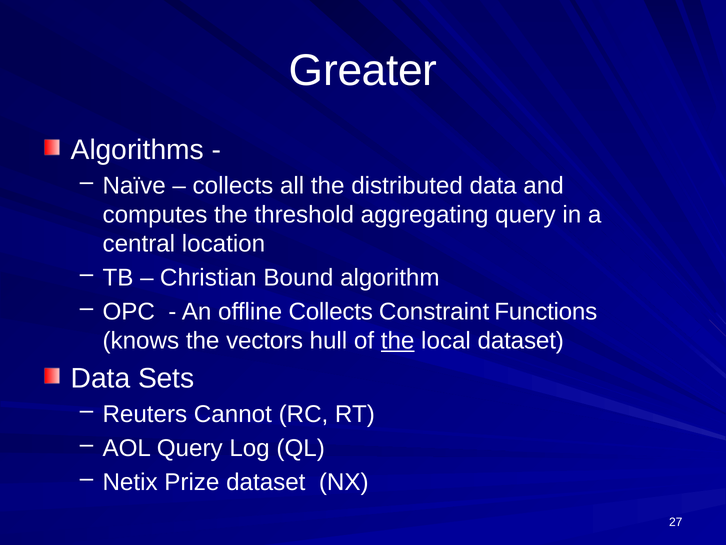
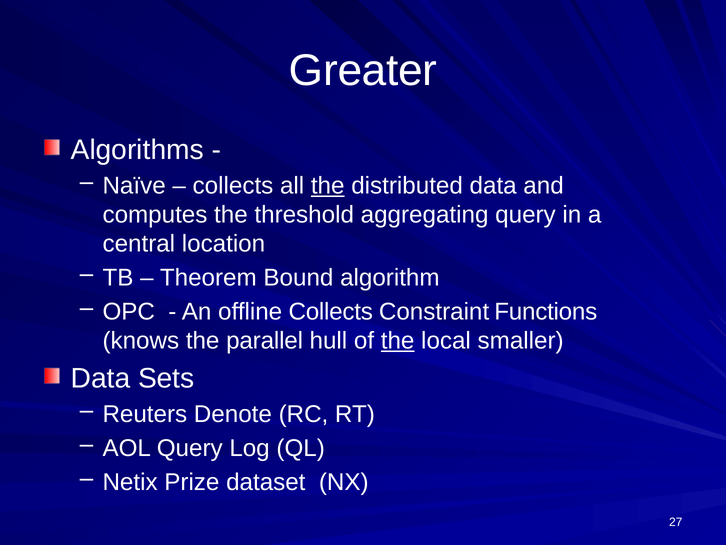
the at (328, 186) underline: none -> present
Christian: Christian -> Theorem
vectors: vectors -> parallel
local dataset: dataset -> smaller
Cannot: Cannot -> Denote
